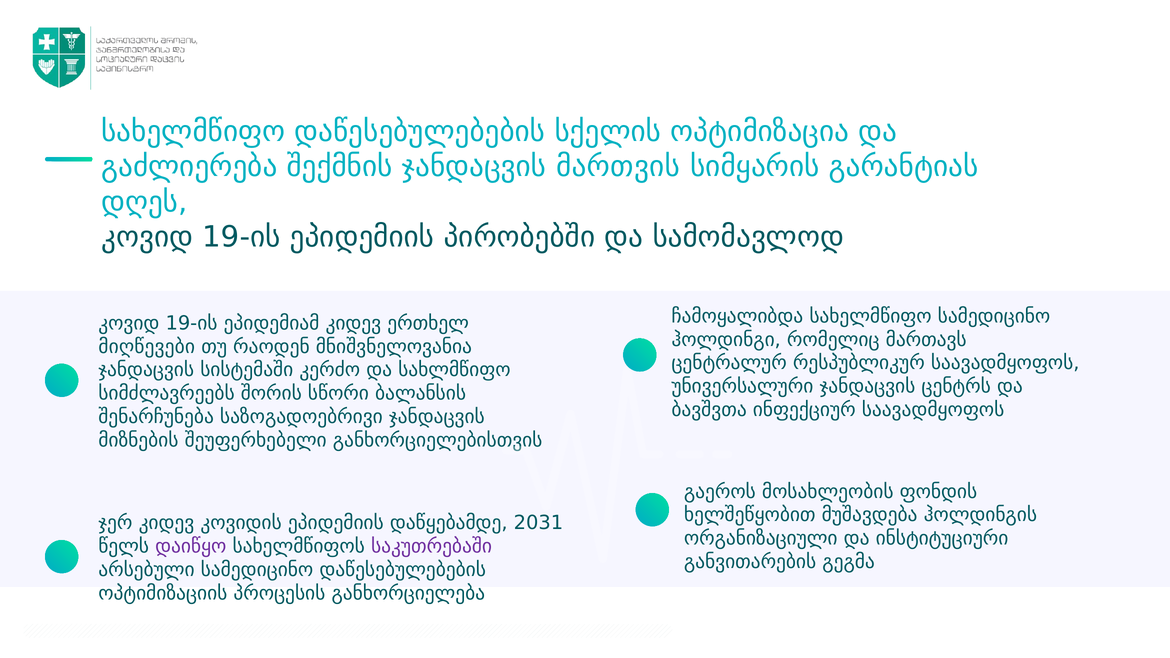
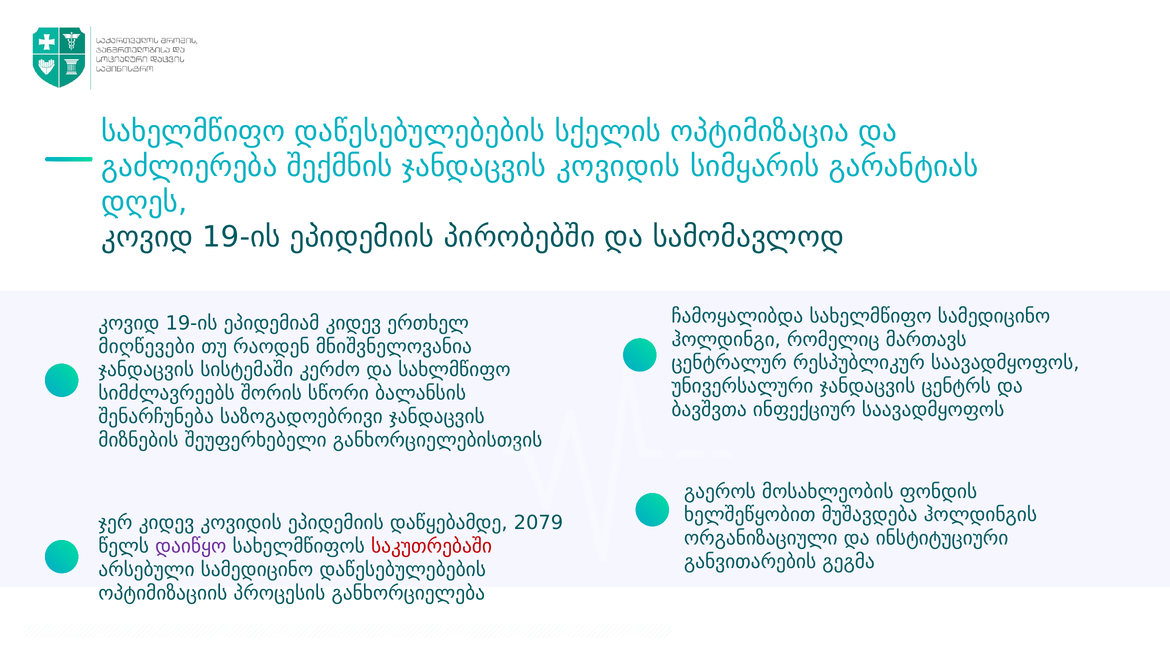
ჯანდაცვის მართვის: მართვის -> კოვიდის
2031: 2031 -> 2079
საკუთრებაში colour: purple -> red
